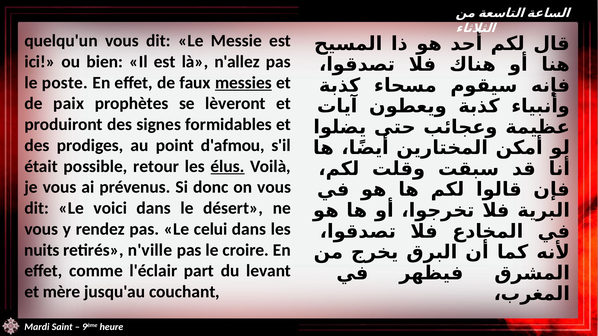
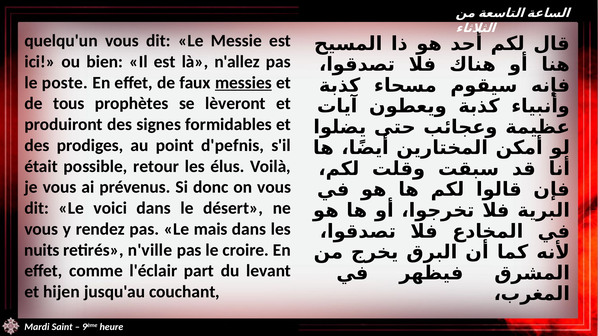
paix: paix -> tous
d'afmou: d'afmou -> d'pefnis
élus underline: present -> none
celui: celui -> mais
mère: mère -> hijen
